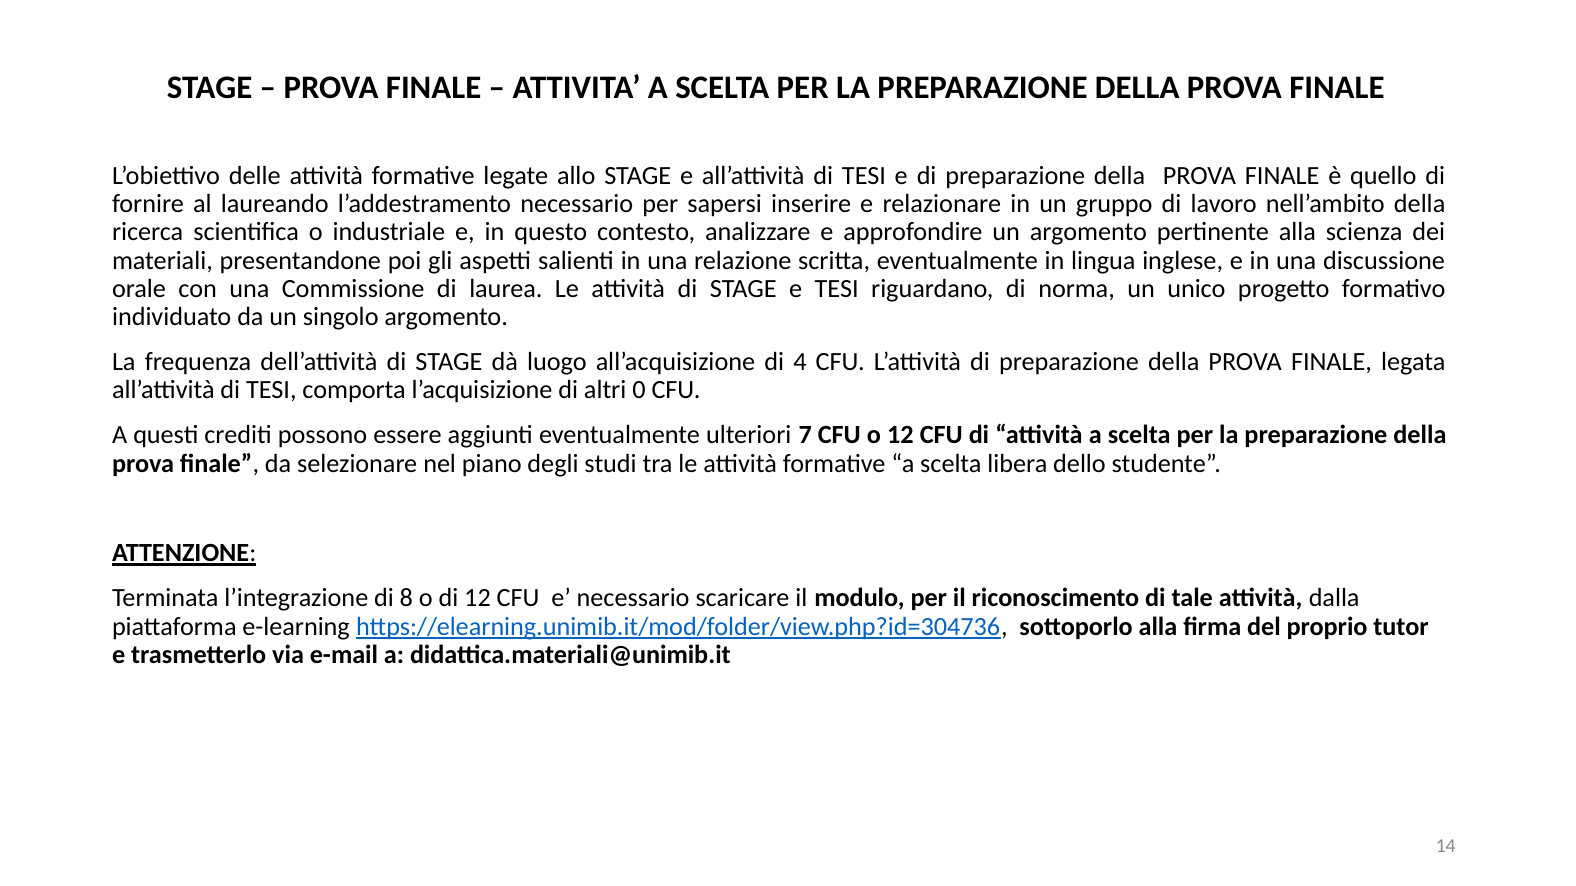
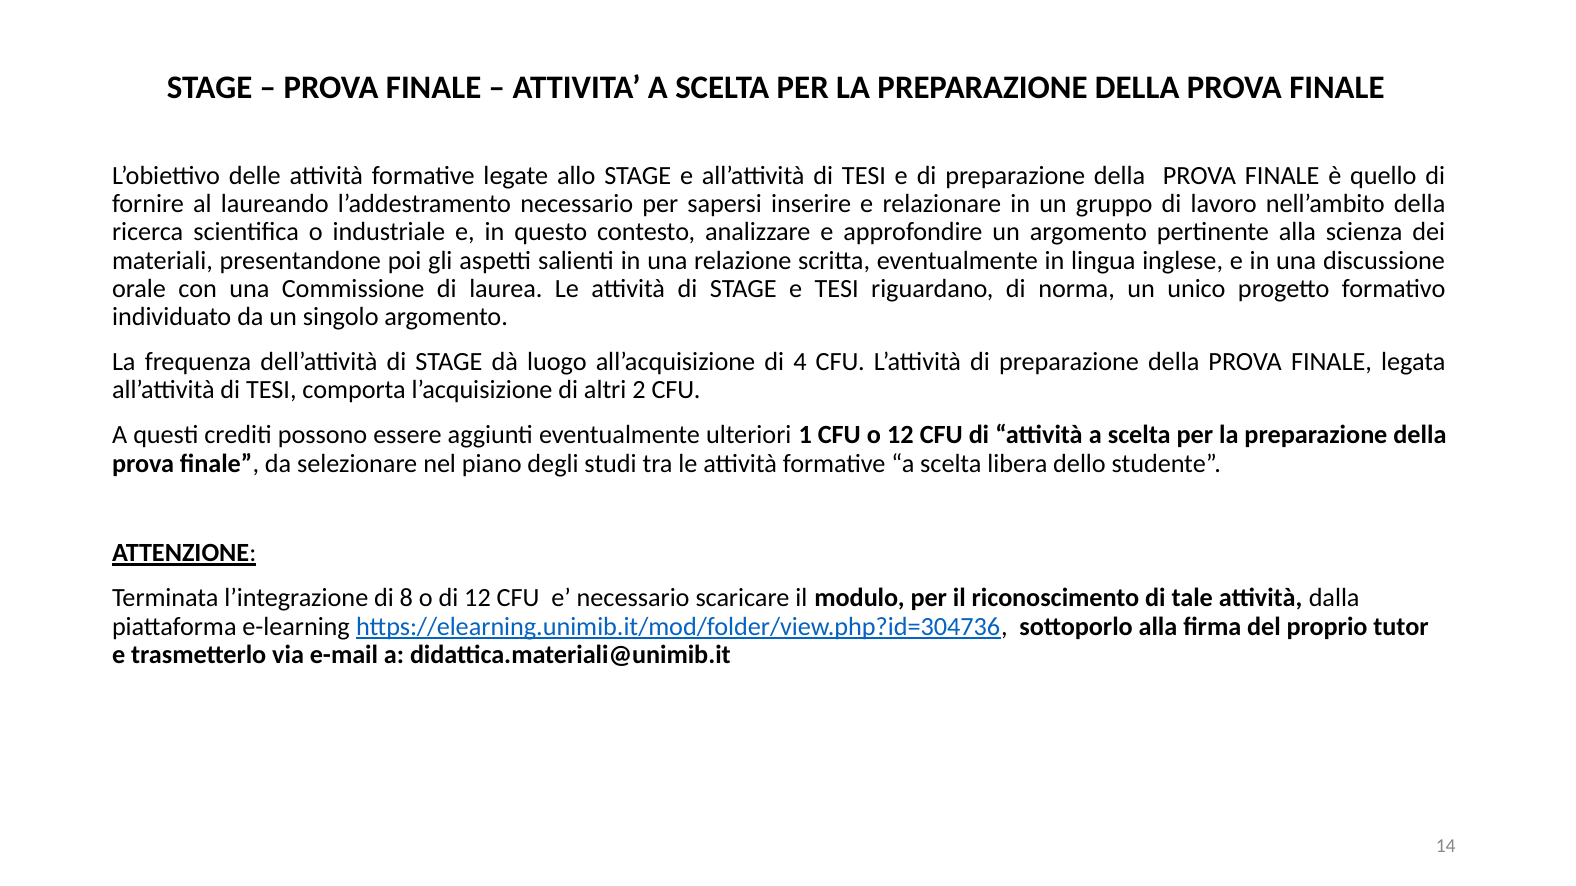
0: 0 -> 2
7: 7 -> 1
